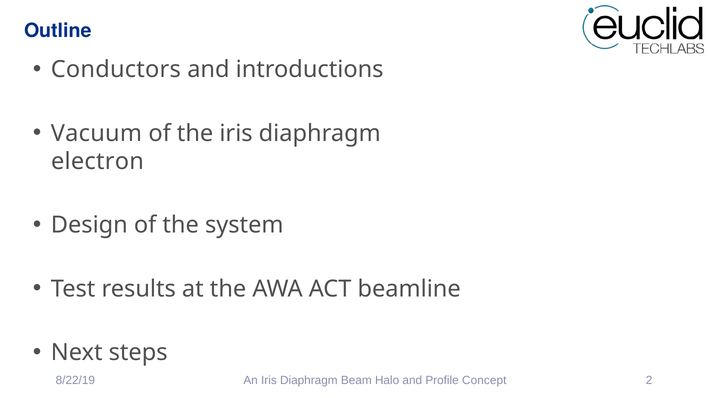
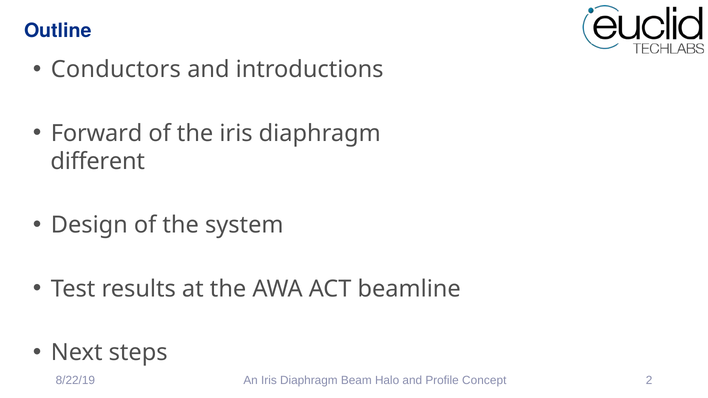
Vacuum: Vacuum -> Forward
electron: electron -> different
